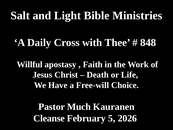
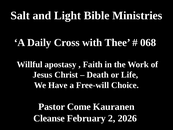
848: 848 -> 068
Much: Much -> Come
5: 5 -> 2
